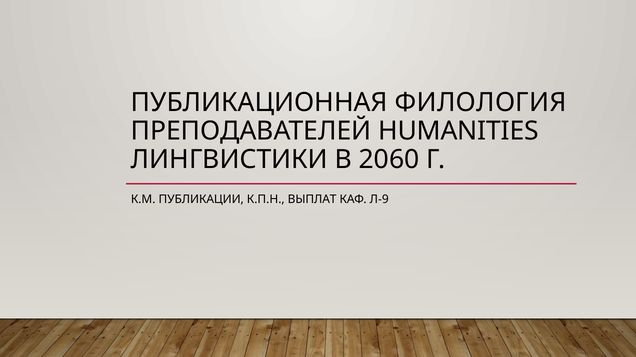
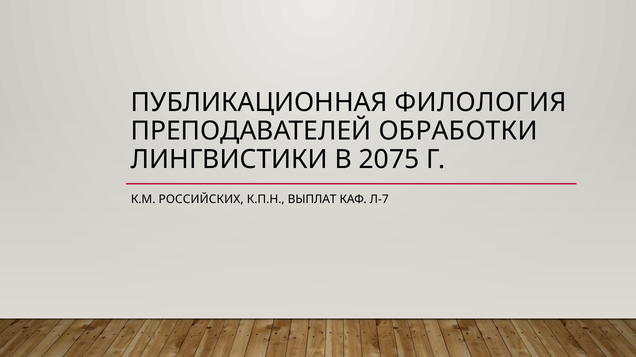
HUMANITIES: HUMANITIES -> ОБРАБОТКИ
2060: 2060 -> 2075
ПУБЛИКАЦИИ: ПУБЛИКАЦИИ -> РОССИЙСКИХ
Л-9: Л-9 -> Л-7
